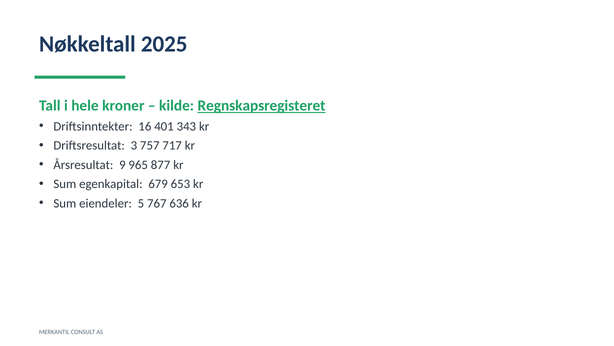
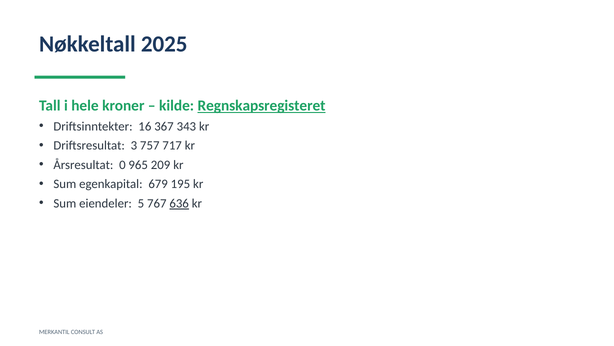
401: 401 -> 367
9: 9 -> 0
877: 877 -> 209
653: 653 -> 195
636 underline: none -> present
